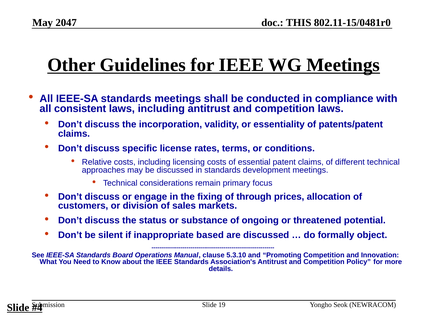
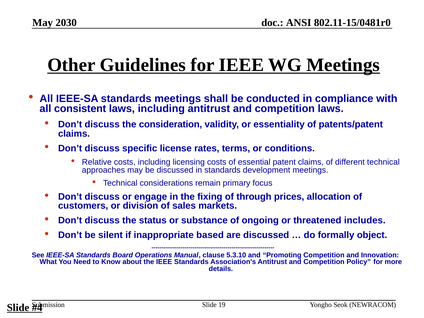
2047: 2047 -> 2030
THIS: THIS -> ANSI
incorporation: incorporation -> consideration
potential: potential -> includes
